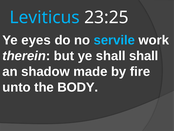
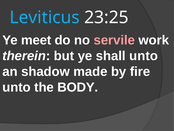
eyes: eyes -> meet
servile colour: light blue -> pink
shall shall: shall -> unto
